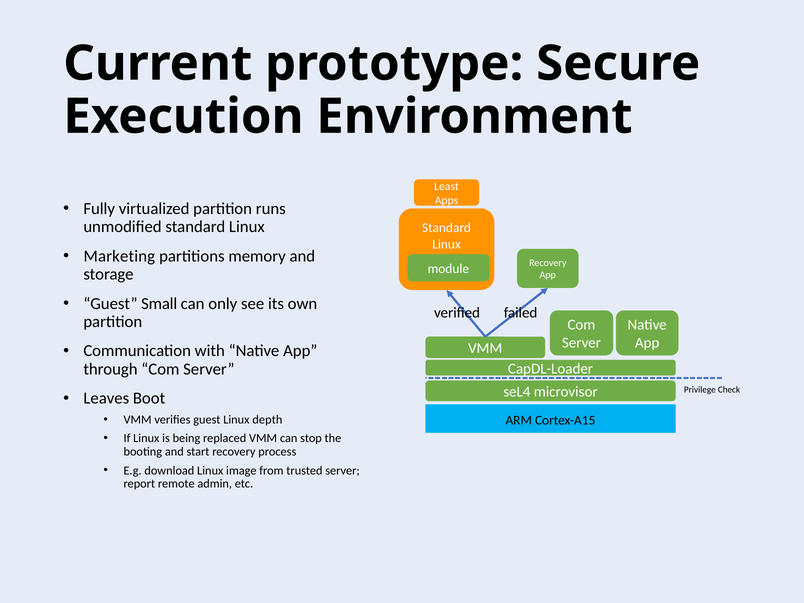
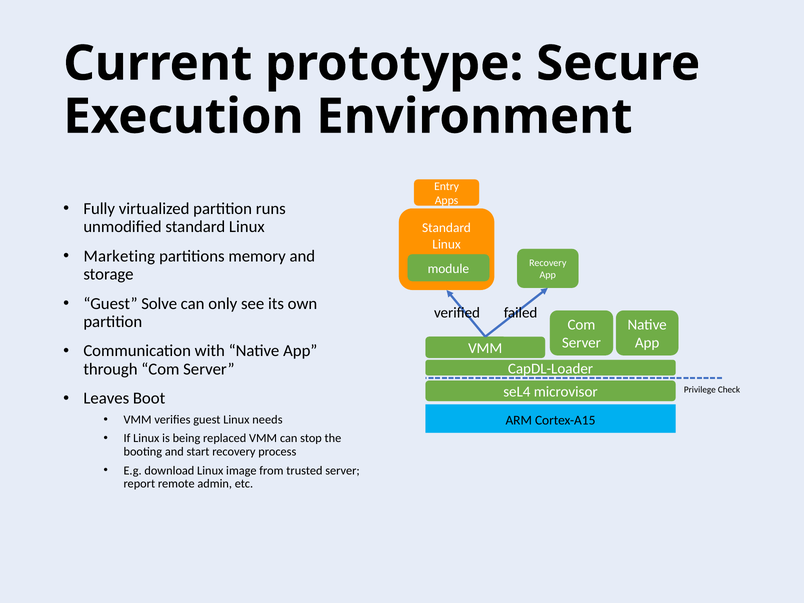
Least: Least -> Entry
Small: Small -> Solve
depth: depth -> needs
